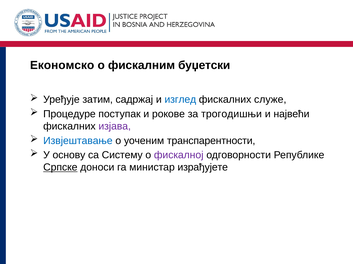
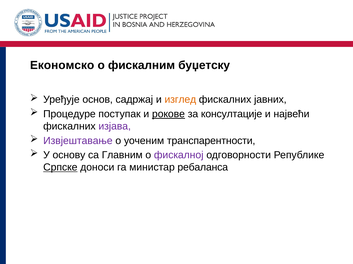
буџетски: буџетски -> буџетску
затим: затим -> основ
изглед colour: blue -> orange
служе: служе -> јавних
рокове underline: none -> present
трогодишњи: трогодишњи -> консултације
Извјештавање colour: blue -> purple
Систему: Систему -> Главним
израђујете: израђујете -> ребаланса
